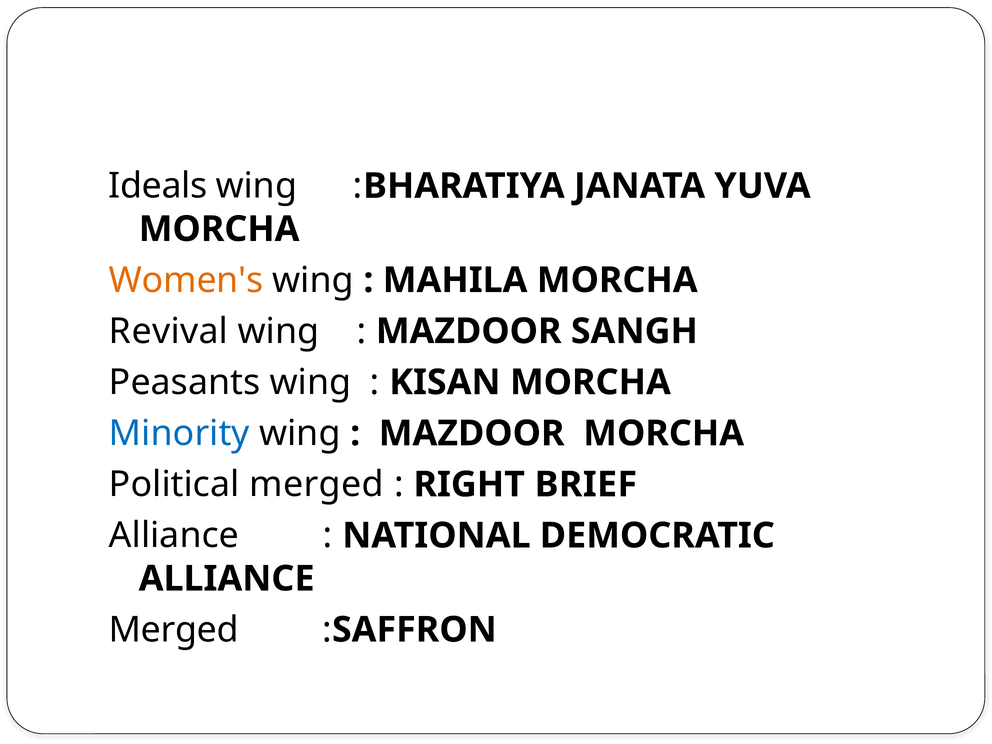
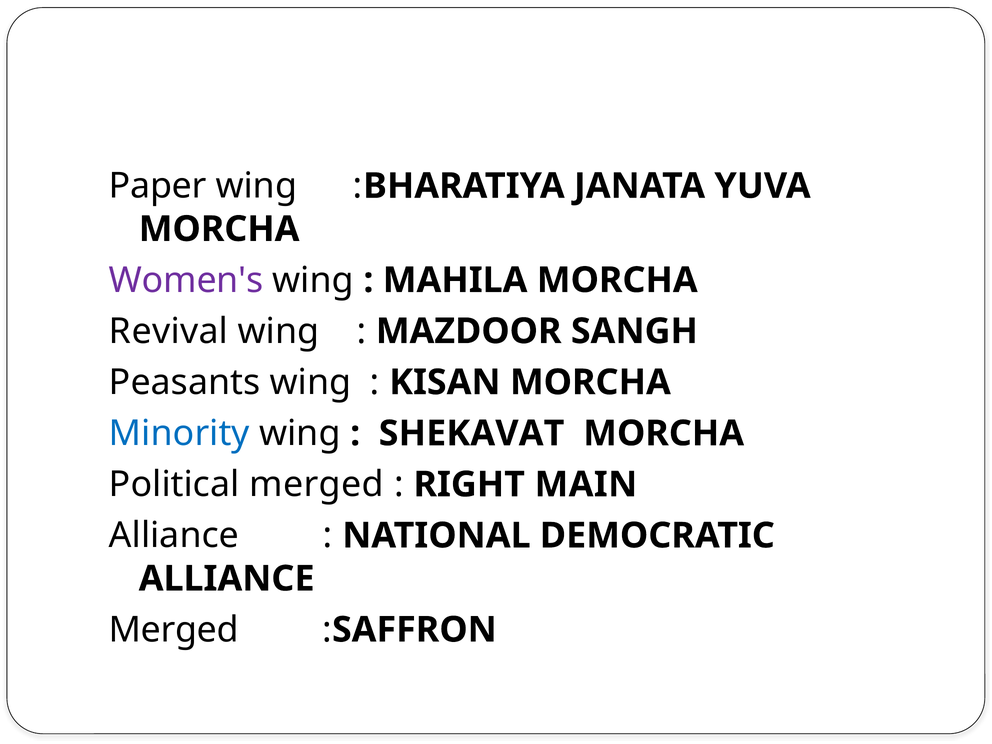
Ideals: Ideals -> Paper
Women's colour: orange -> purple
MAZDOOR at (472, 433): MAZDOOR -> SHEKAVAT
BRIEF: BRIEF -> MAIN
